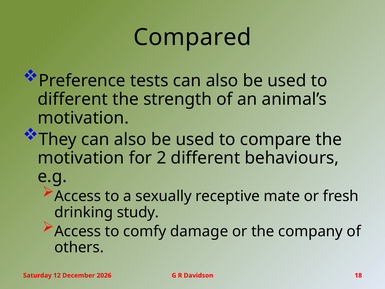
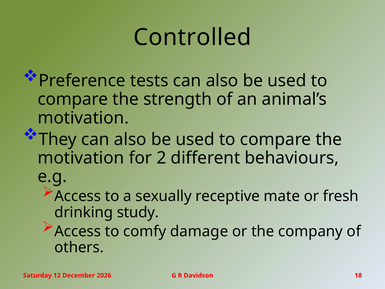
Compared: Compared -> Controlled
different at (73, 99): different -> compare
